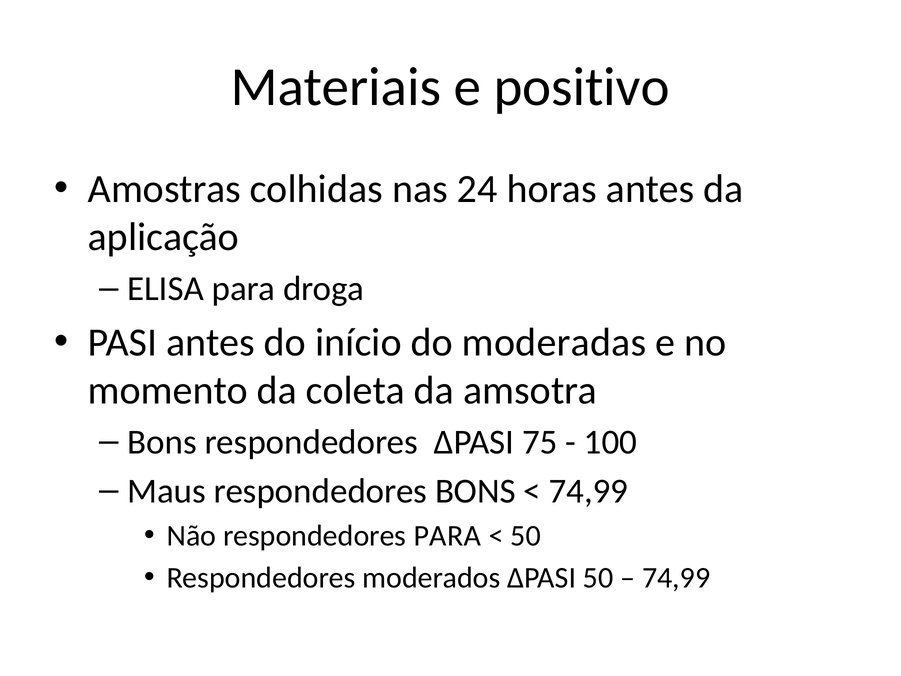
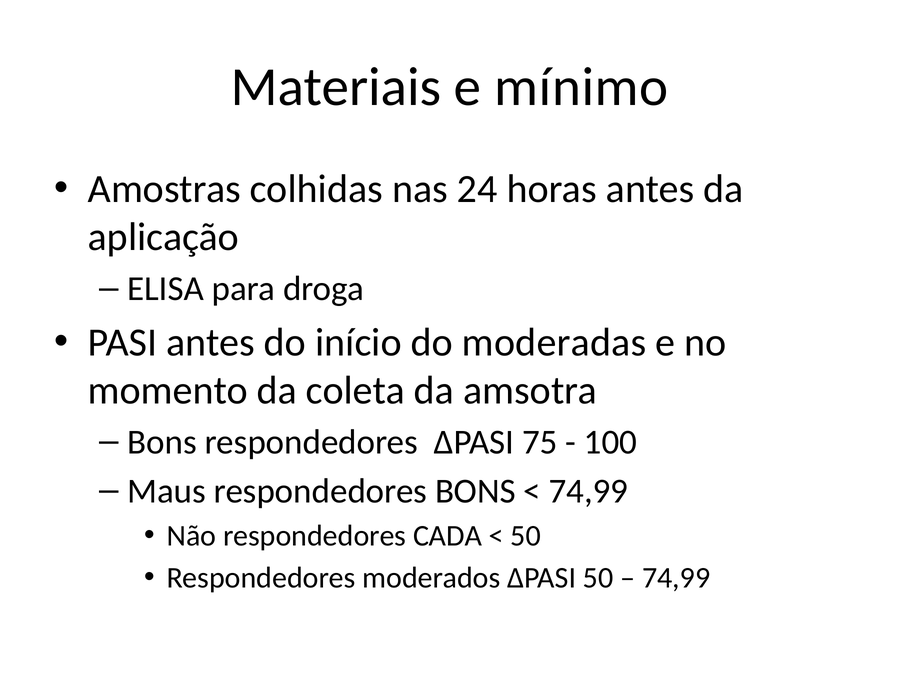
positivo: positivo -> mínimo
respondedores PARA: PARA -> CADA
